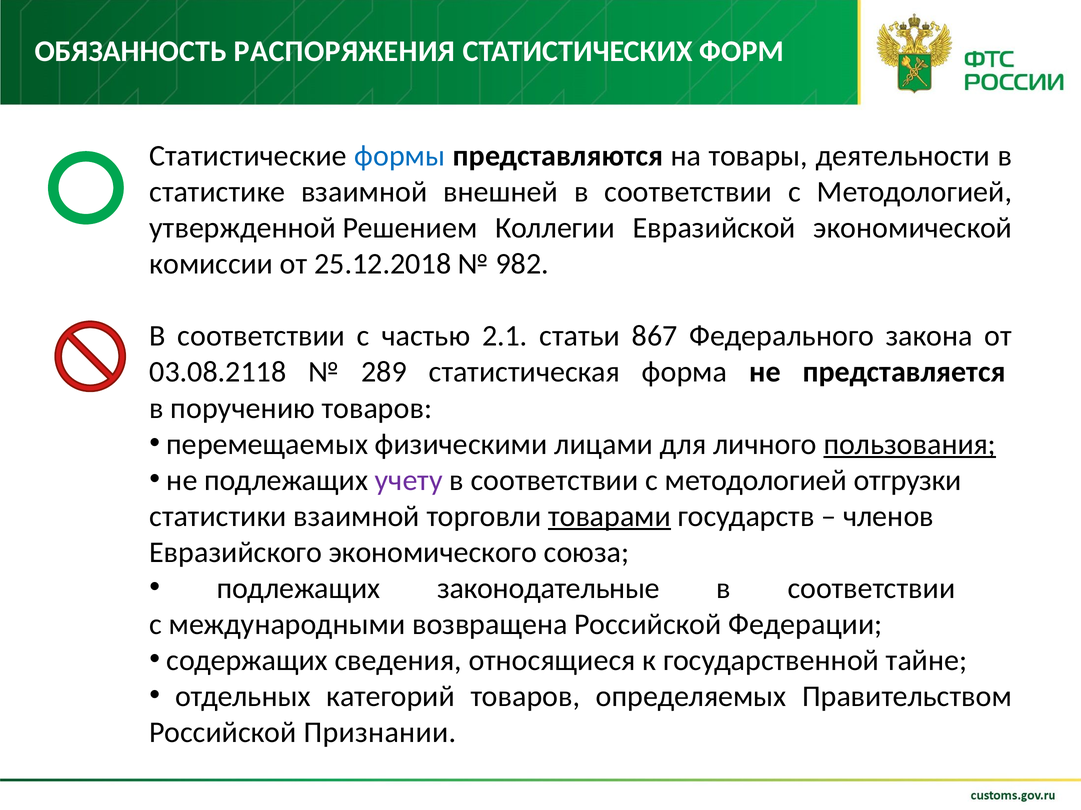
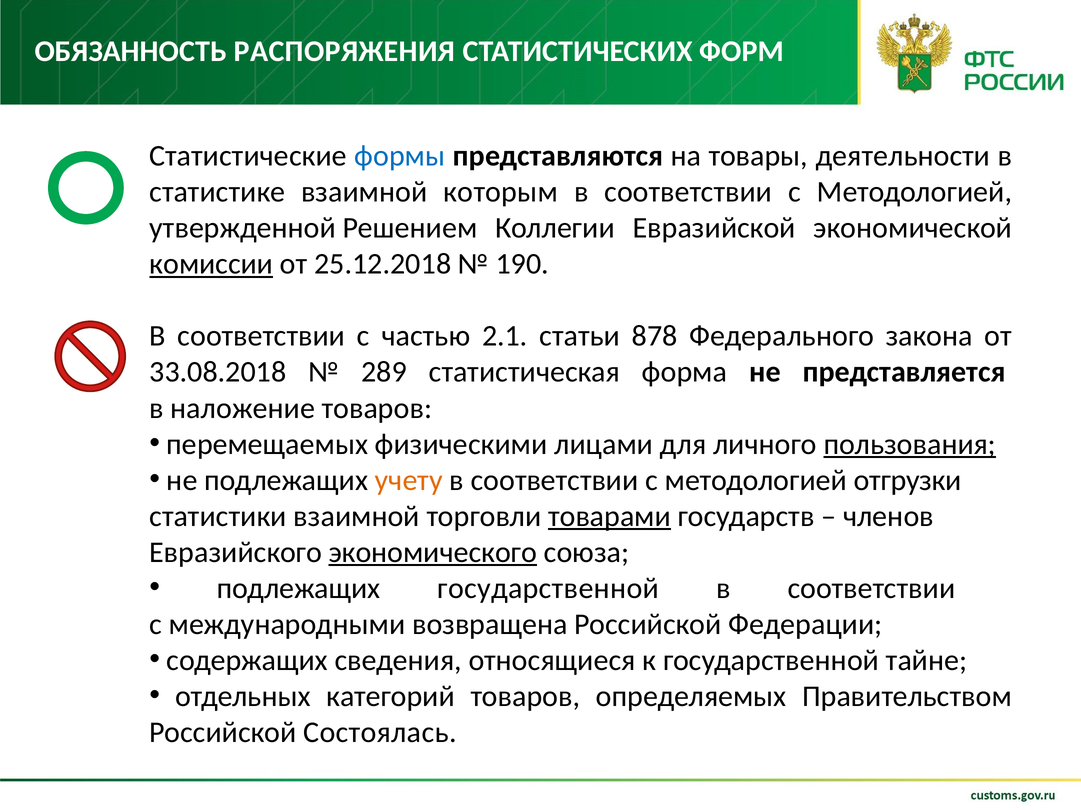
внешней: внешней -> которым
комиссии underline: none -> present
982: 982 -> 190
867: 867 -> 878
03.08.2118: 03.08.2118 -> 33.08.2018
поручению: поручению -> наложение
учету colour: purple -> orange
экономического underline: none -> present
подлежащих законодательные: законодательные -> государственной
Признании: Признании -> Состоялась
